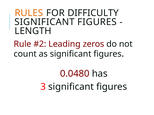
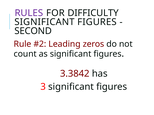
RULES colour: orange -> purple
LENGTH: LENGTH -> SECOND
0.0480: 0.0480 -> 3.3842
